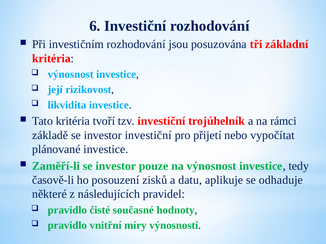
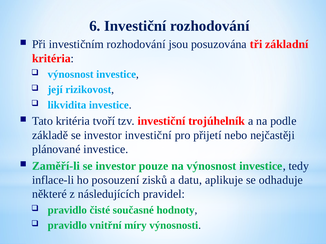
rámci: rámci -> podle
vypočítat: vypočítat -> nejčastěji
časově-li: časově-li -> inflace-li
